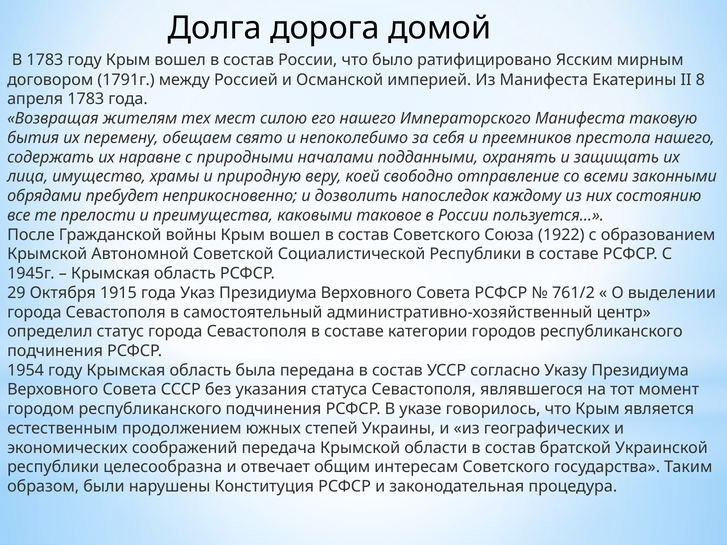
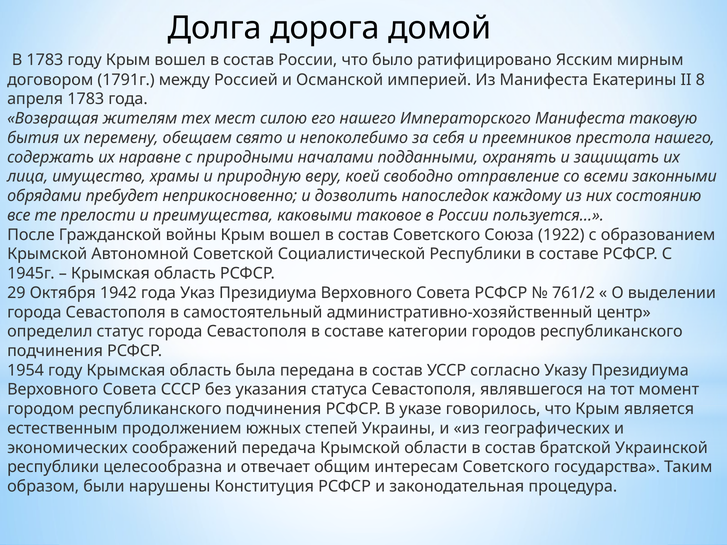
1915: 1915 -> 1942
